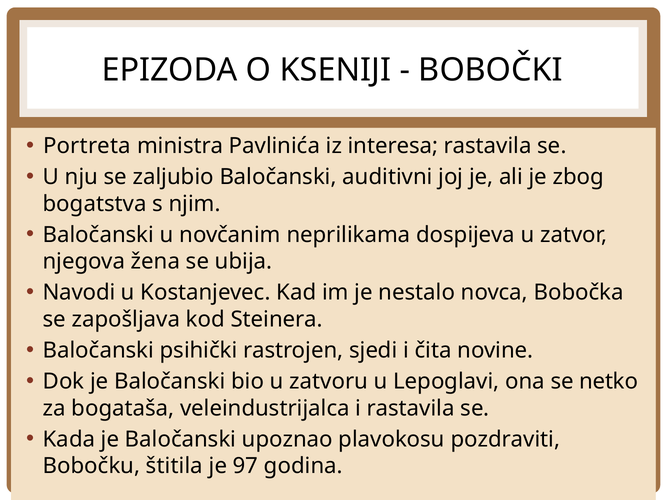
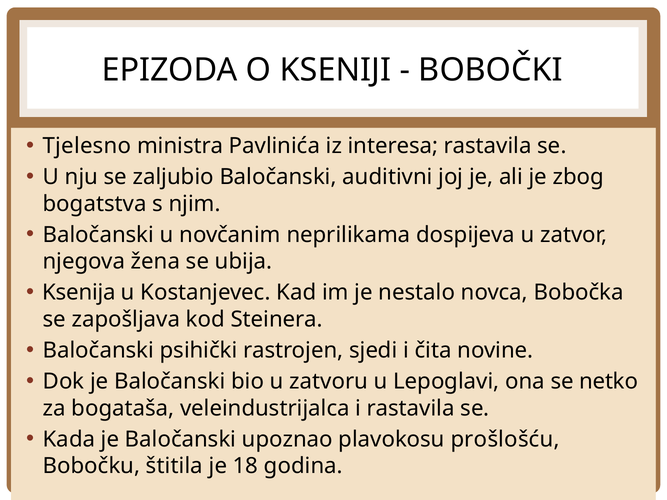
Portreta: Portreta -> Tjelesno
Navodi: Navodi -> Ksenija
pozdraviti: pozdraviti -> prošlošću
97: 97 -> 18
